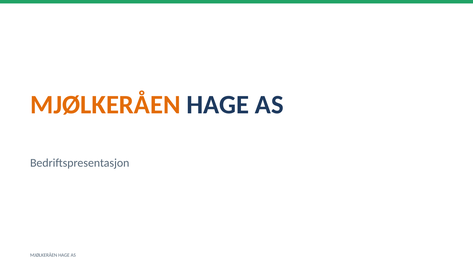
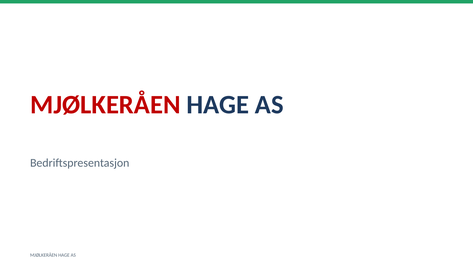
MJØLKERÅEN at (105, 105) colour: orange -> red
